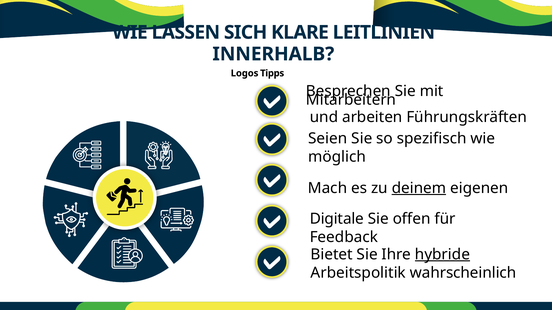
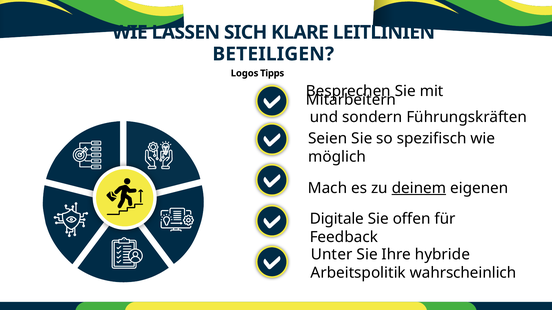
INNERHALB: INNERHALB -> BETEILIGEN
arbeiten: arbeiten -> sondern
Bietet: Bietet -> Unter
hybride underline: present -> none
